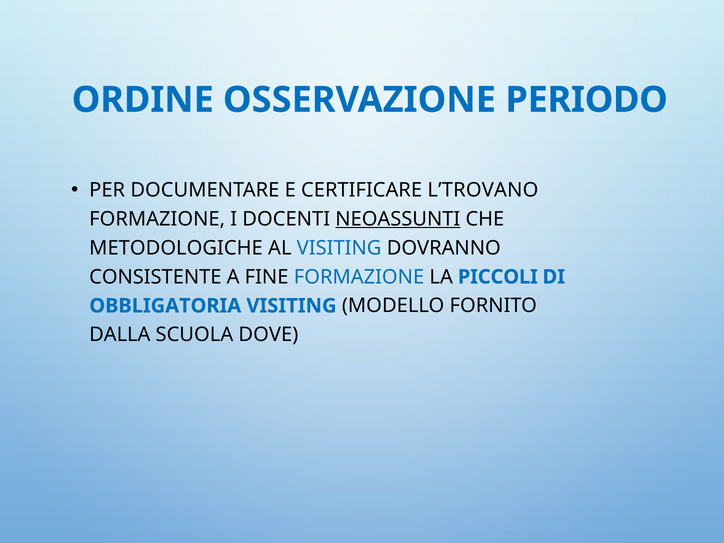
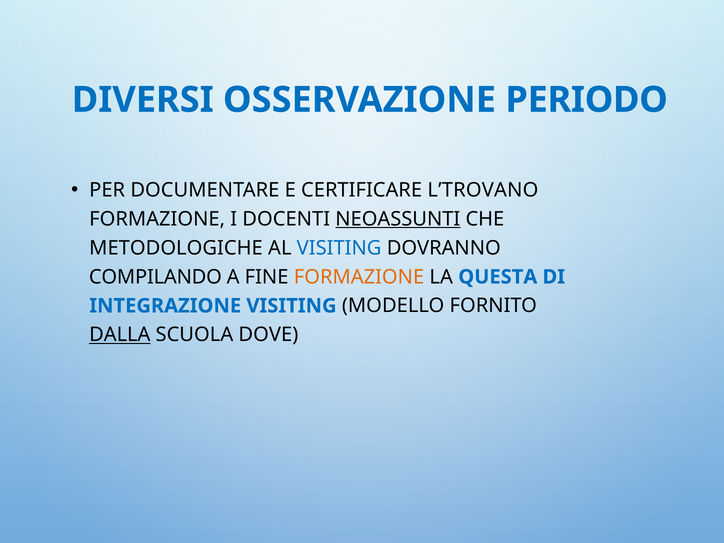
ORDINE: ORDINE -> DIVERSI
CONSISTENTE: CONSISTENTE -> COMPILANDO
FORMAZIONE at (359, 277) colour: blue -> orange
PICCOLI: PICCOLI -> QUESTA
OBBLIGATORIA: OBBLIGATORIA -> INTEGRAZIONE
DALLA underline: none -> present
